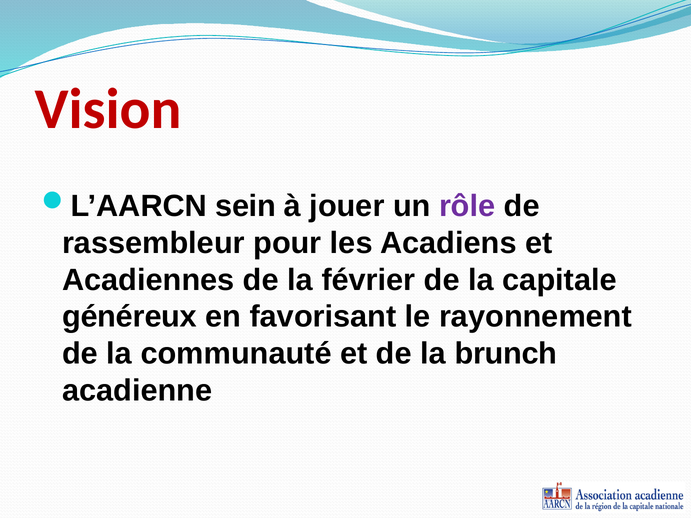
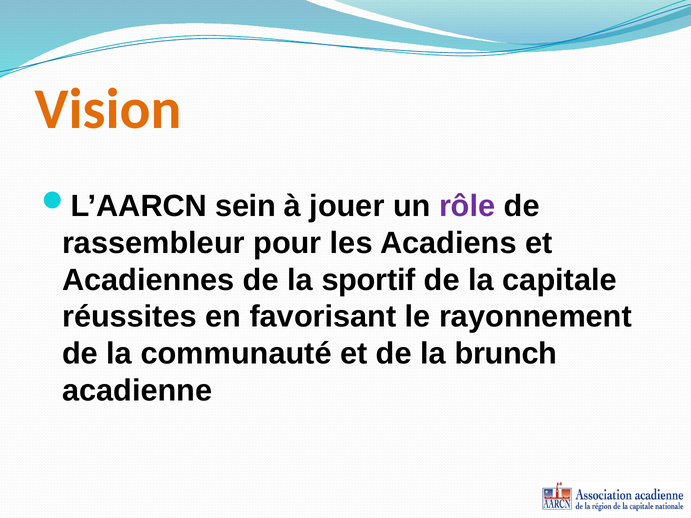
Vision colour: red -> orange
février: février -> sportif
généreux: généreux -> réussites
